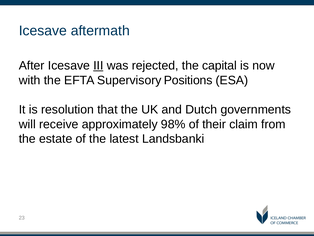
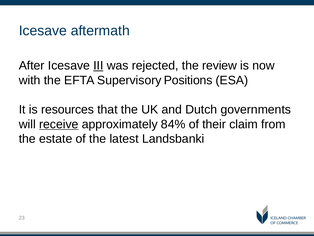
capital: capital -> review
resolution: resolution -> resources
receive underline: none -> present
98%: 98% -> 84%
